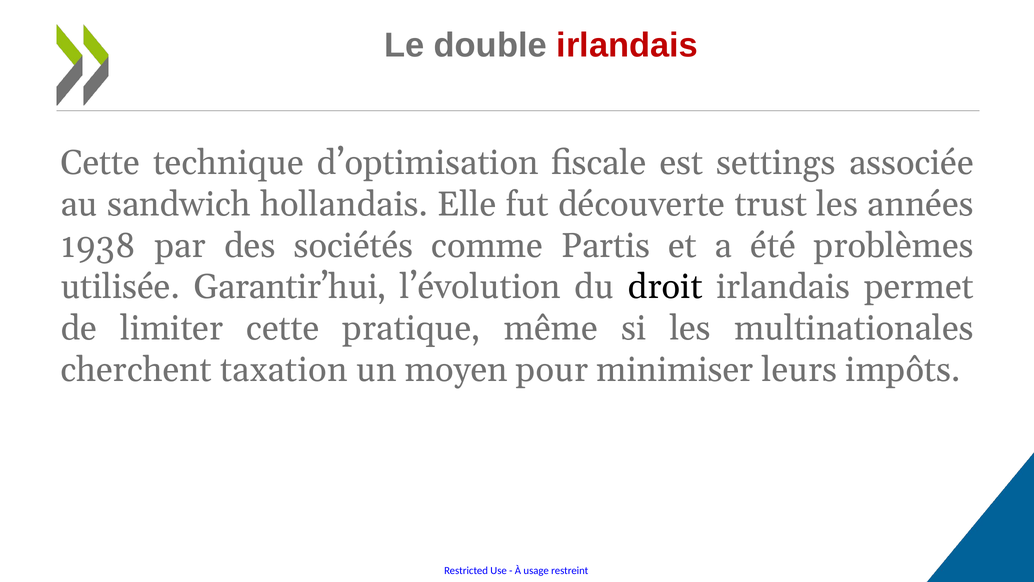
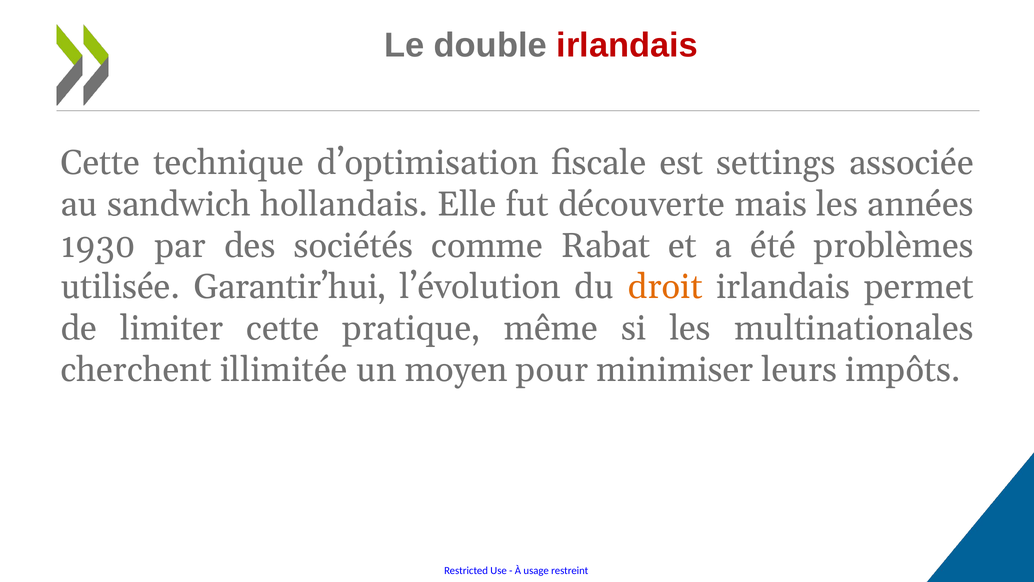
trust: trust -> mais
1938: 1938 -> 1930
Partis: Partis -> Rabat
droit colour: black -> orange
taxation: taxation -> illimitée
